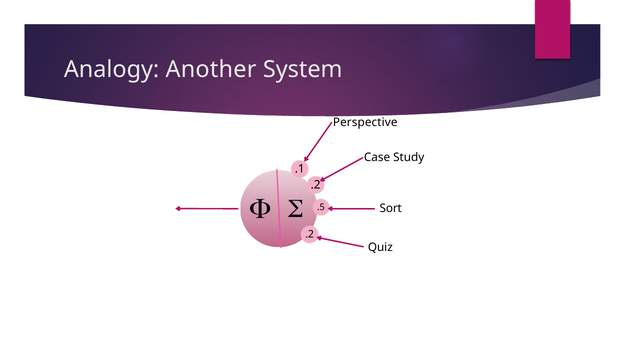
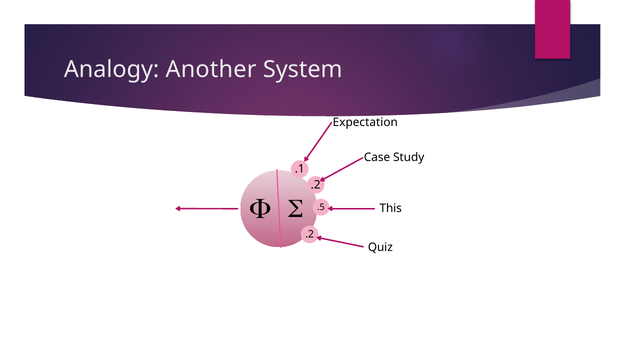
Perspective: Perspective -> Expectation
Sort: Sort -> This
